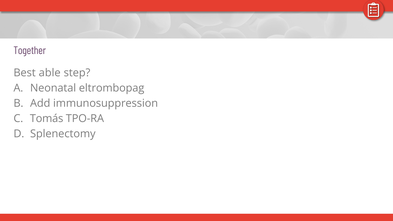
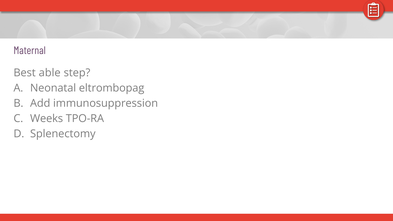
Together: Together -> Maternal
Tomás: Tomás -> Weeks
